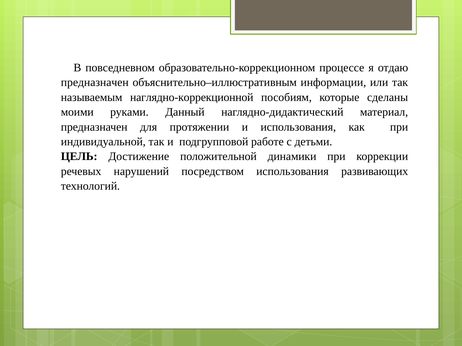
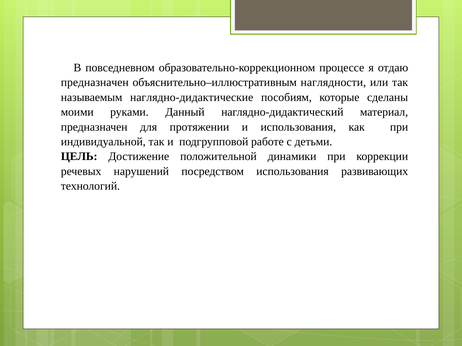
информации: информации -> наглядности
наглядно-коррекционной: наглядно-коррекционной -> наглядно-дидактические
